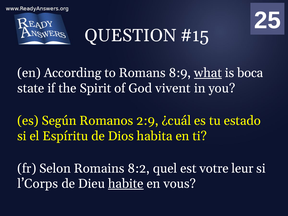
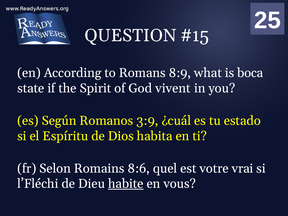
what underline: present -> none
2:9: 2:9 -> 3:9
8:2: 8:2 -> 8:6
leur: leur -> vrai
l’Corps: l’Corps -> l’Fléchi
